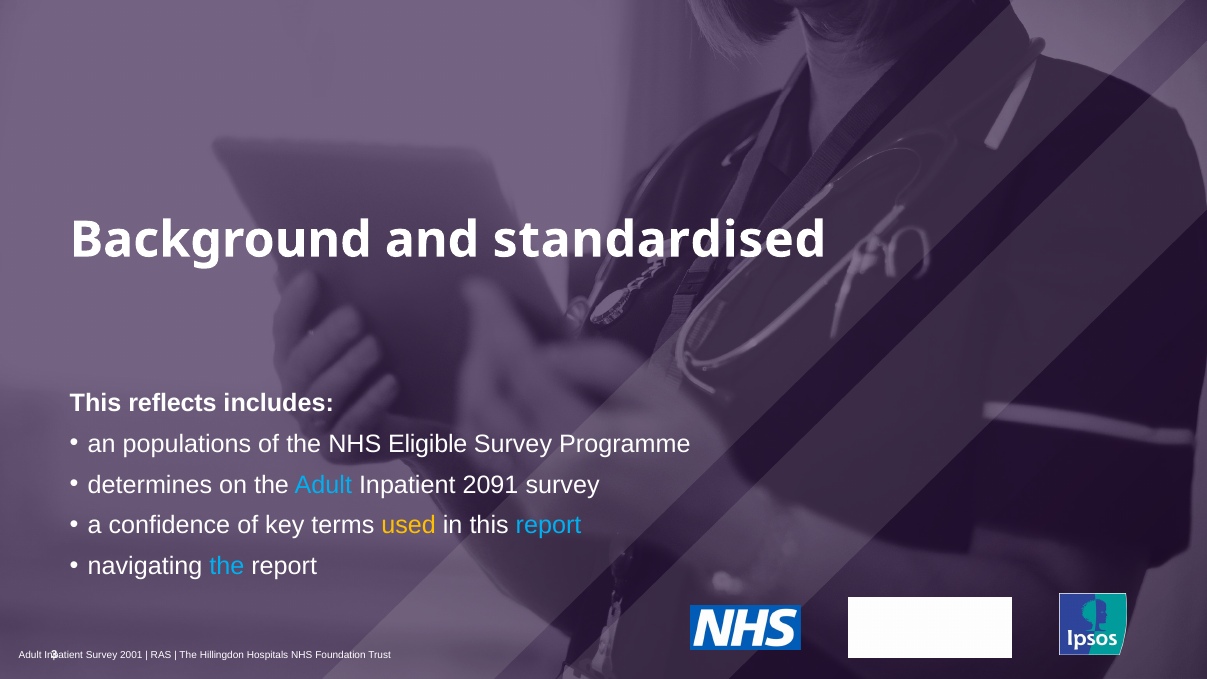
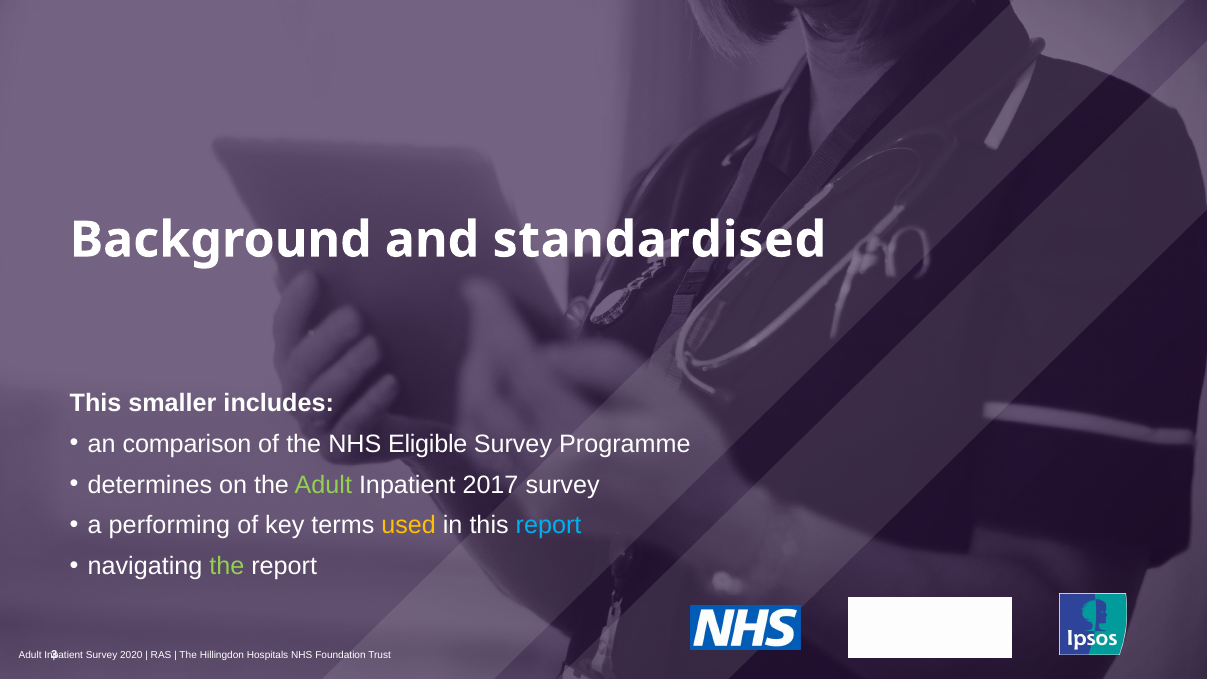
reflects: reflects -> smaller
populations: populations -> comparison
Adult at (323, 485) colour: light blue -> light green
2091: 2091 -> 2017
confidence: confidence -> performing
the at (227, 566) colour: light blue -> light green
2001: 2001 -> 2020
